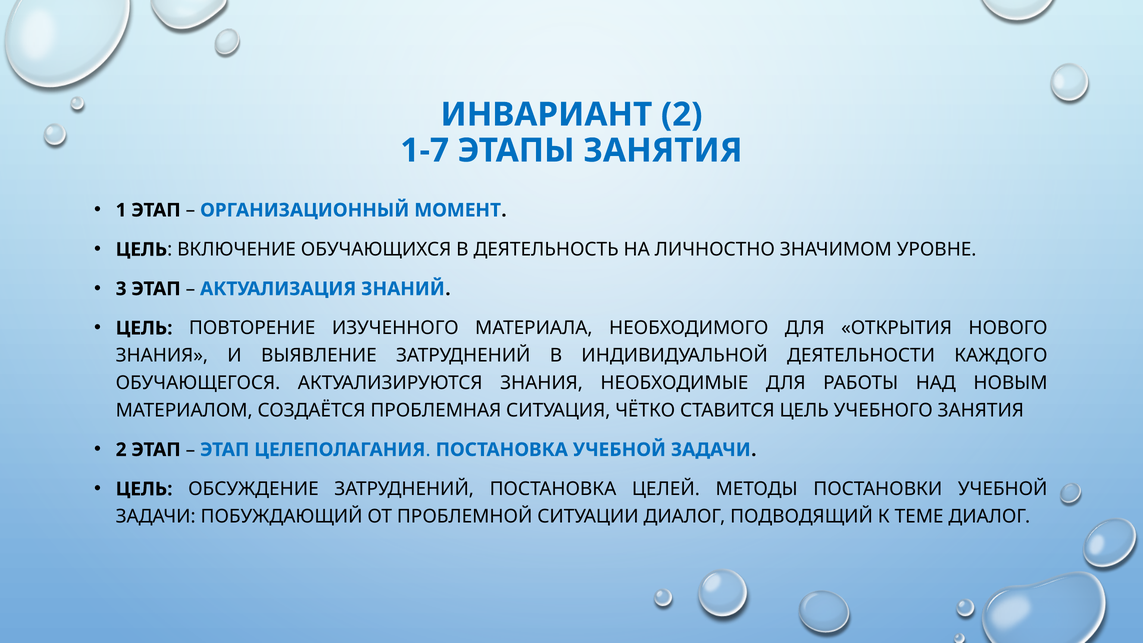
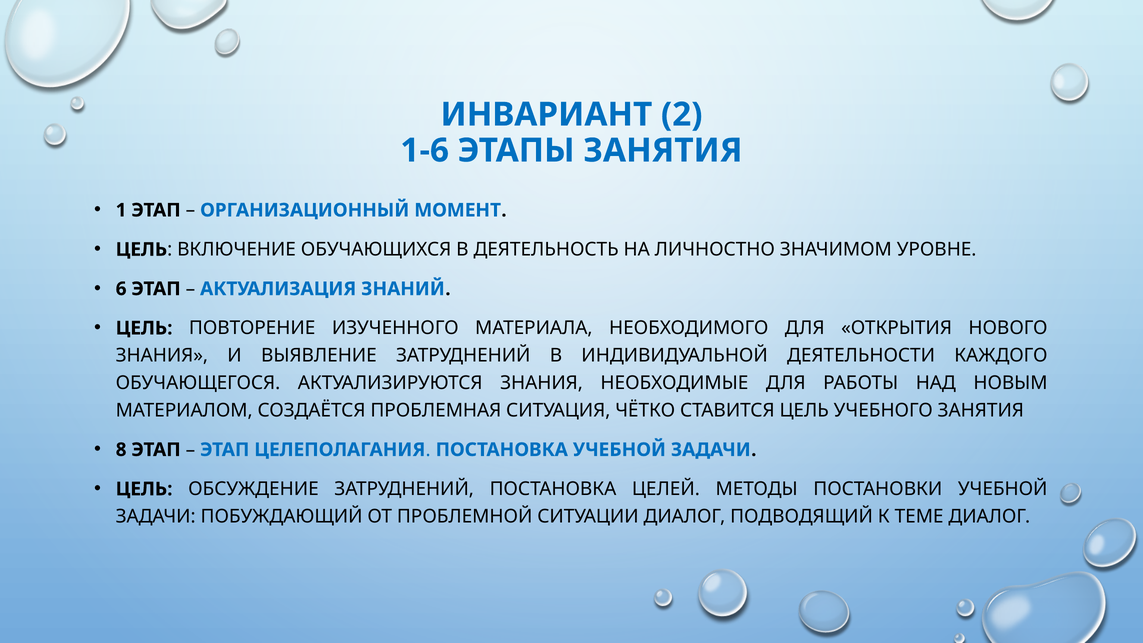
1-7: 1-7 -> 1-6
3: 3 -> 6
2 at (121, 450): 2 -> 8
